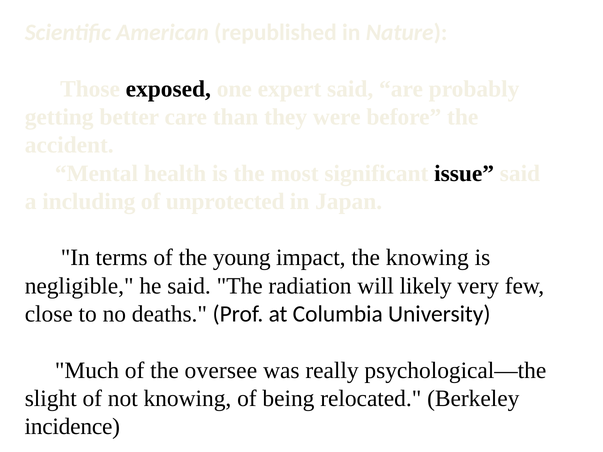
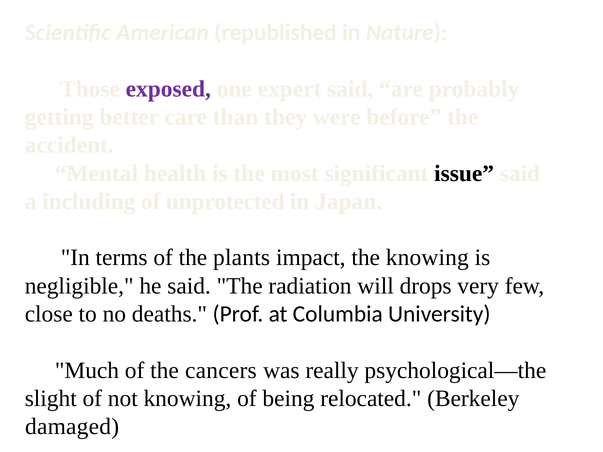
exposed colour: black -> purple
young: young -> plants
likely: likely -> drops
oversee: oversee -> cancers
incidence: incidence -> damaged
